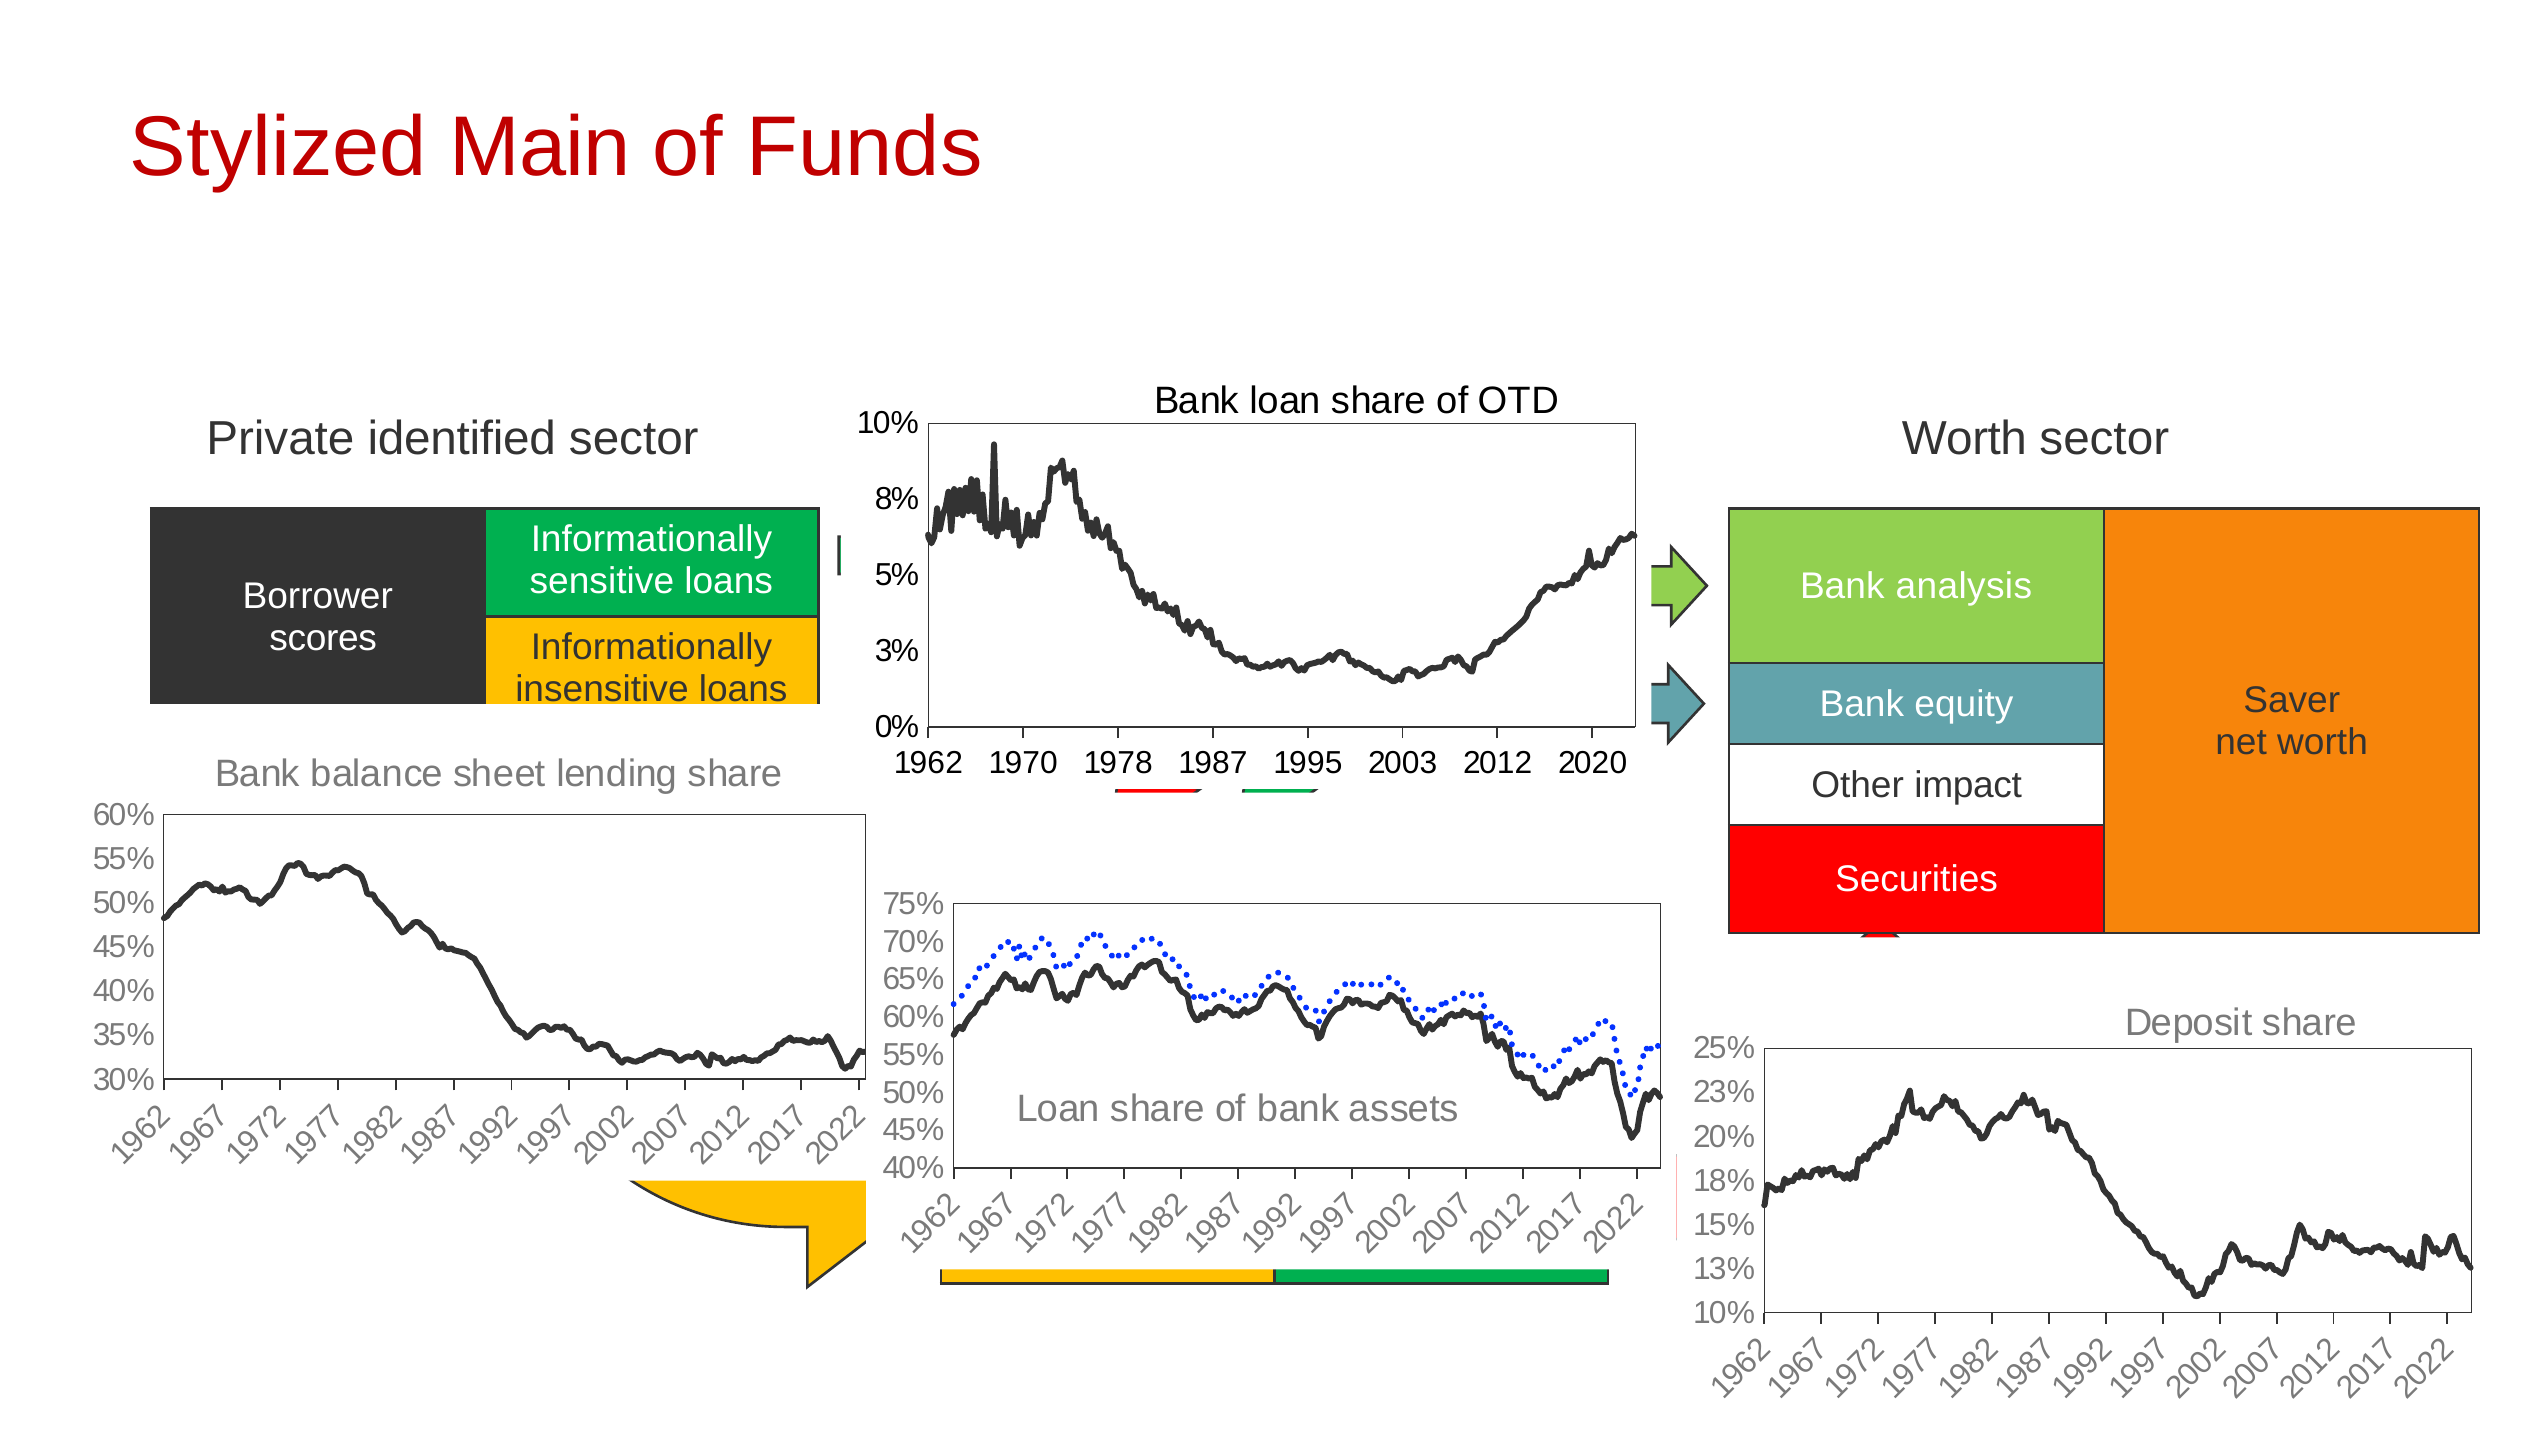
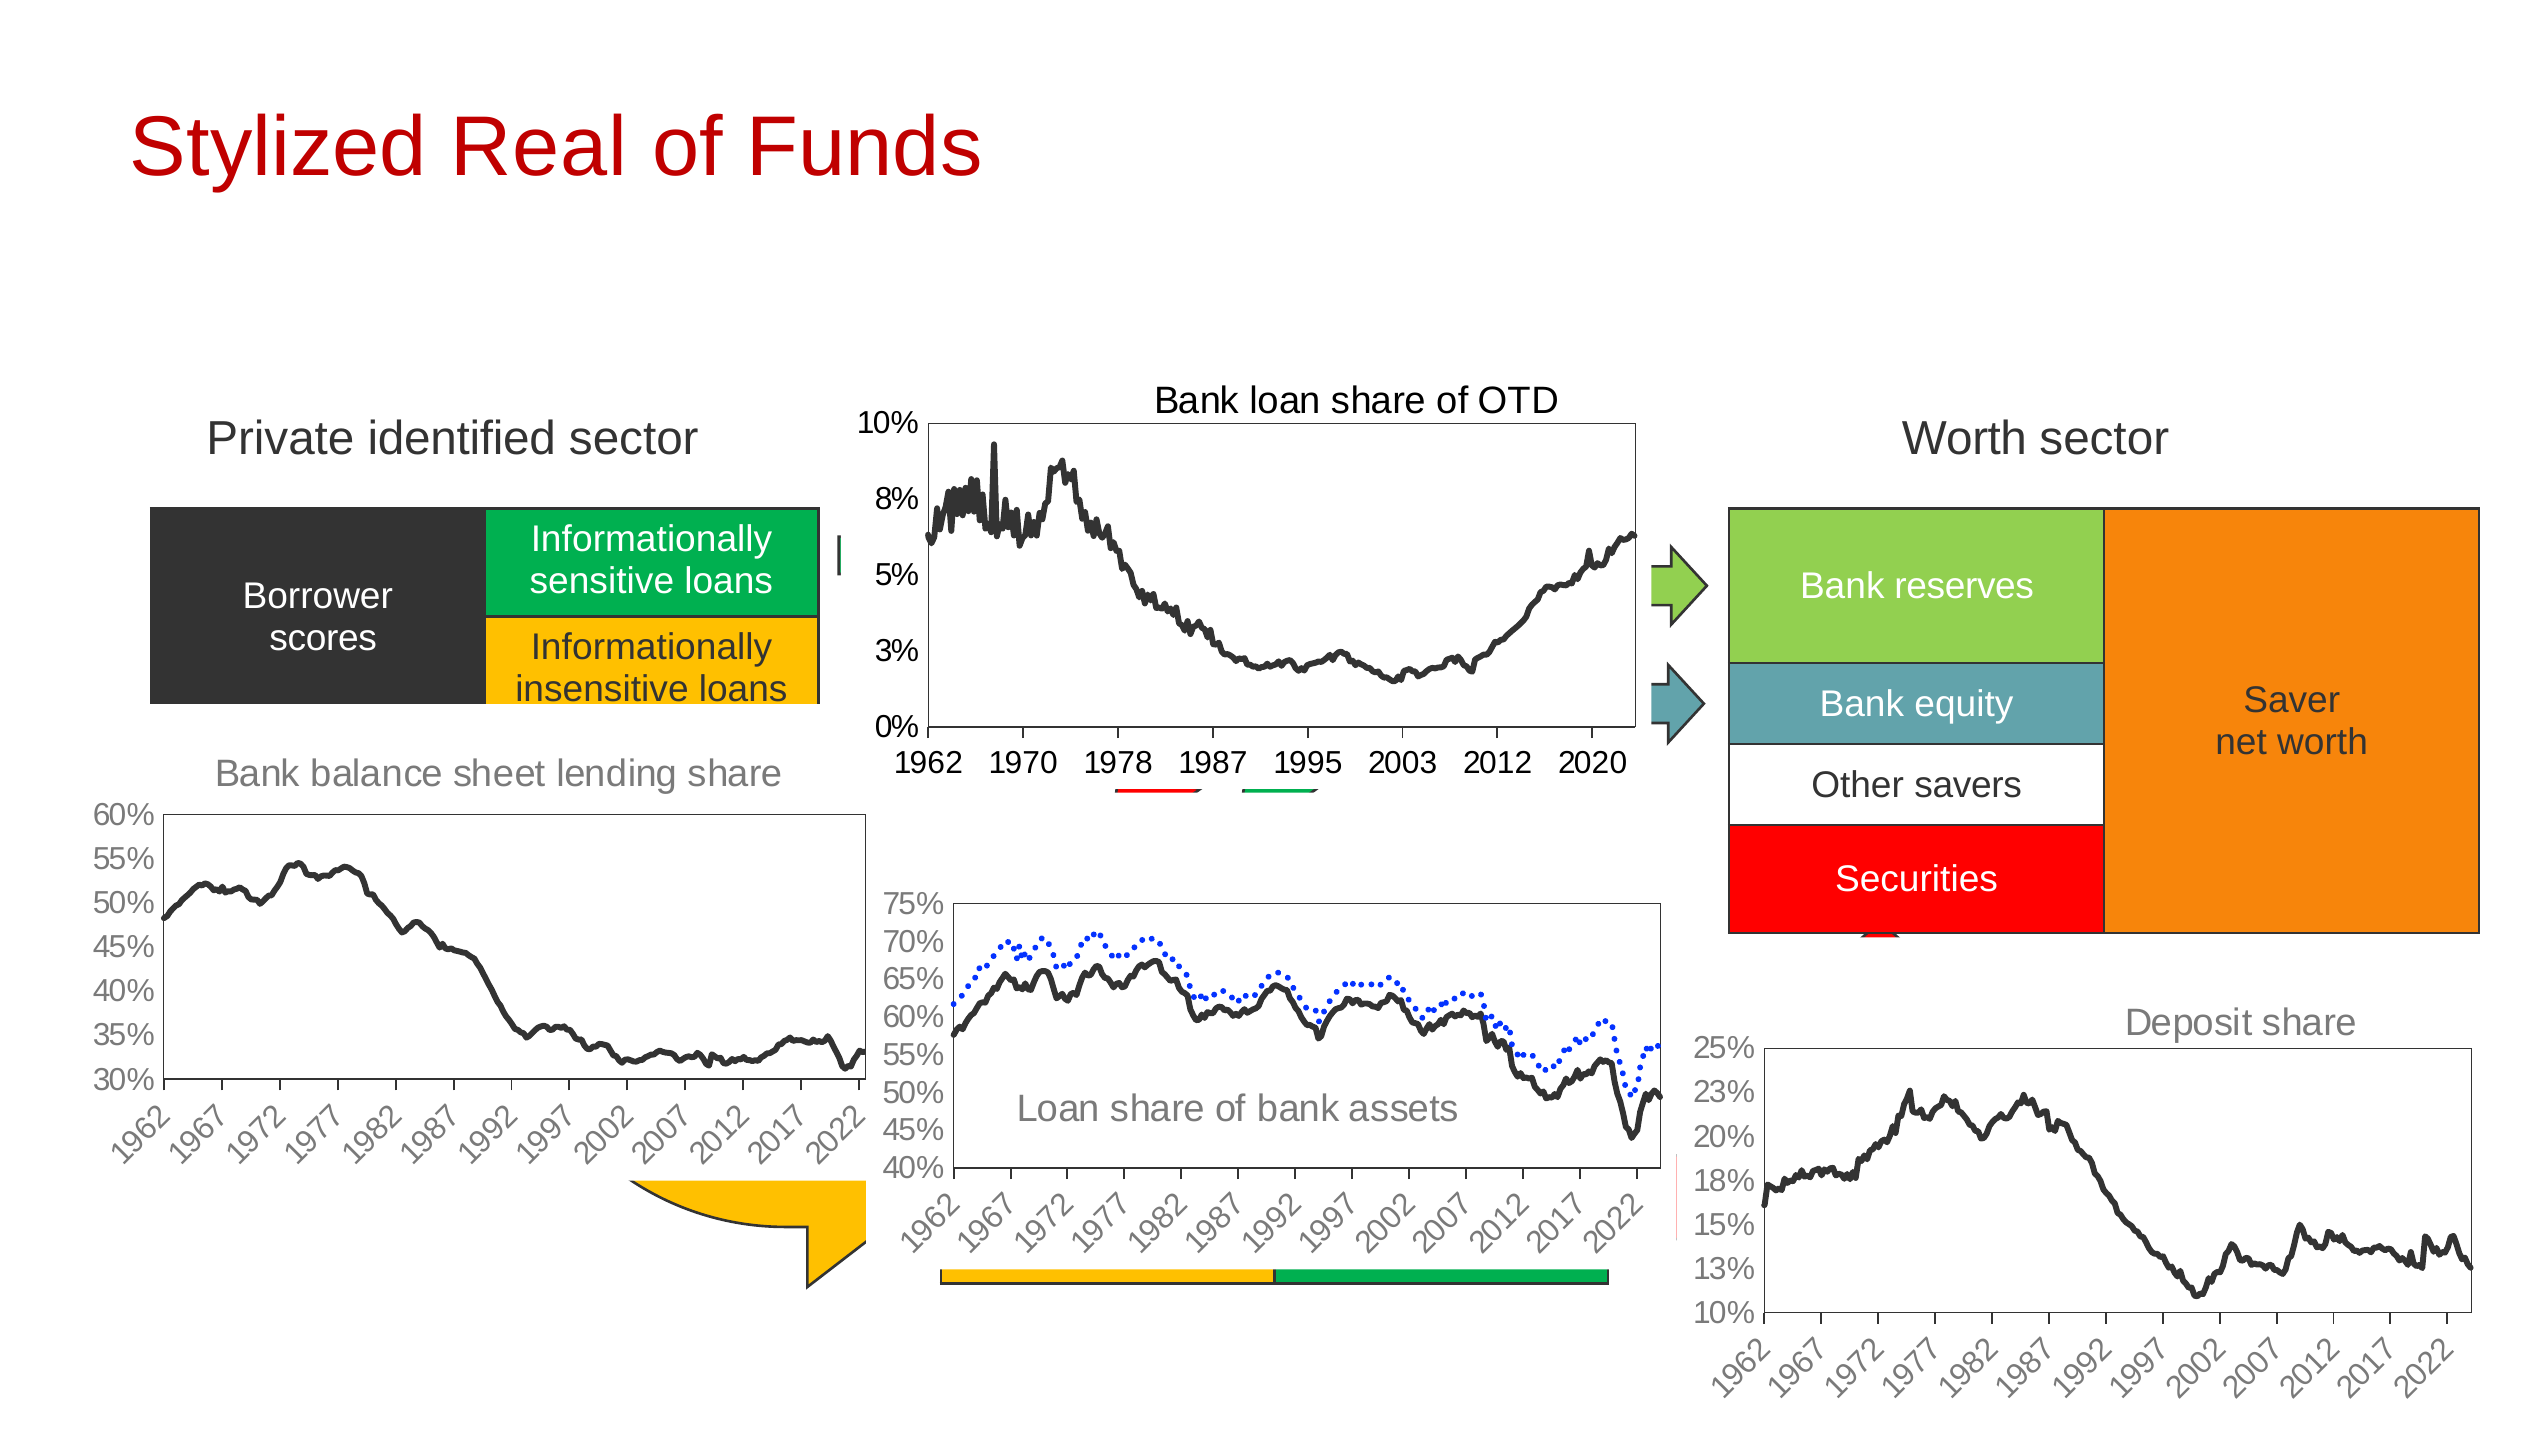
Main: Main -> Real
Bank analysis: analysis -> reserves
impact: impact -> savers
